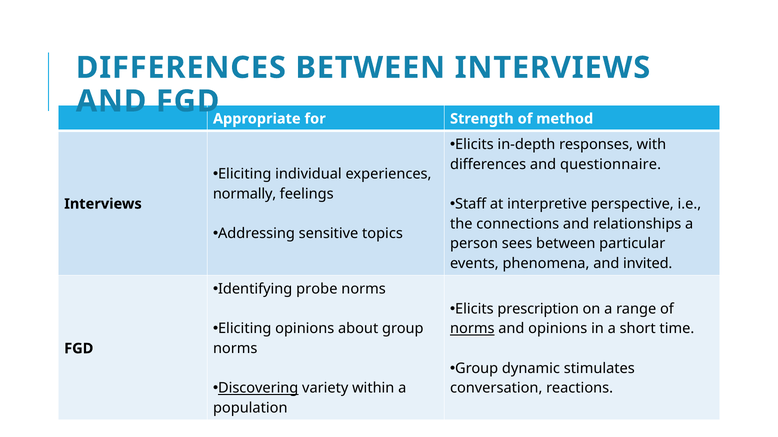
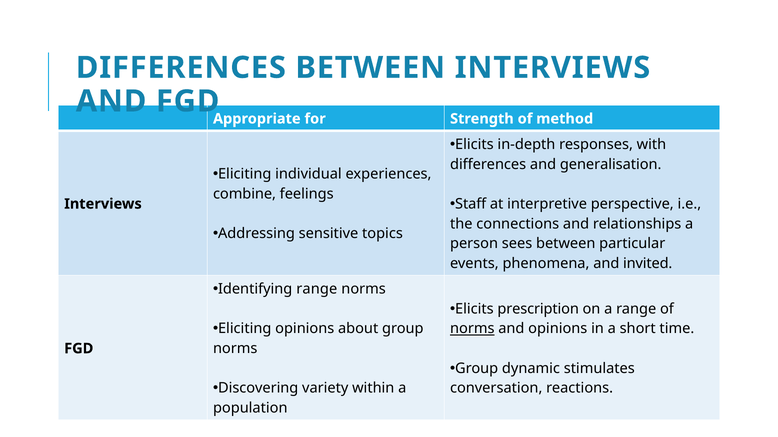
questionnaire: questionnaire -> generalisation
normally: normally -> combine
Identifying probe: probe -> range
Discovering underline: present -> none
